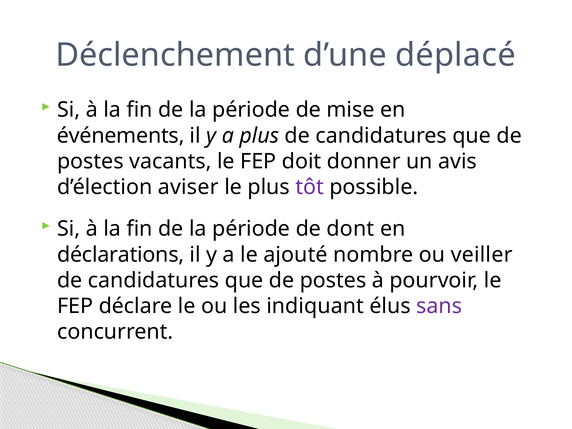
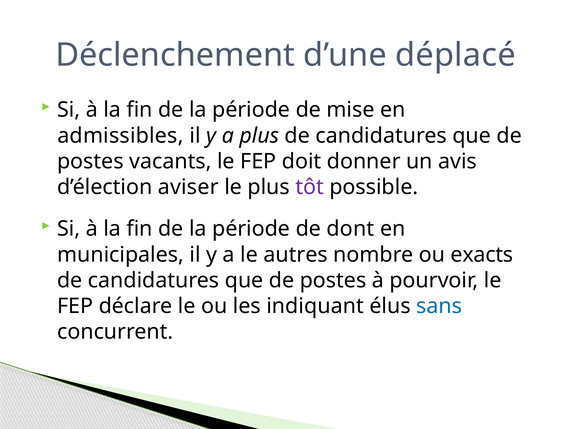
événements: événements -> admissibles
déclarations: déclarations -> municipales
ajouté: ajouté -> autres
veiller: veiller -> exacts
sans colour: purple -> blue
